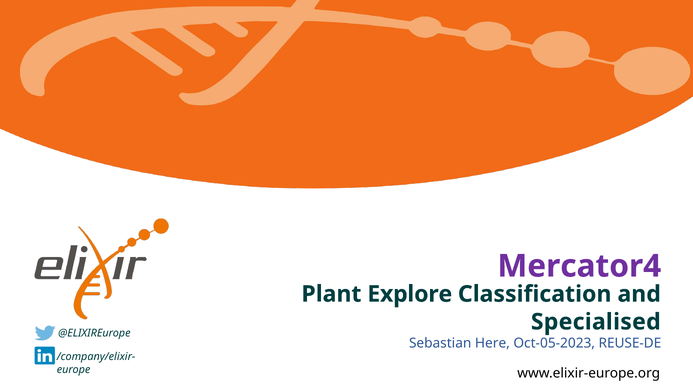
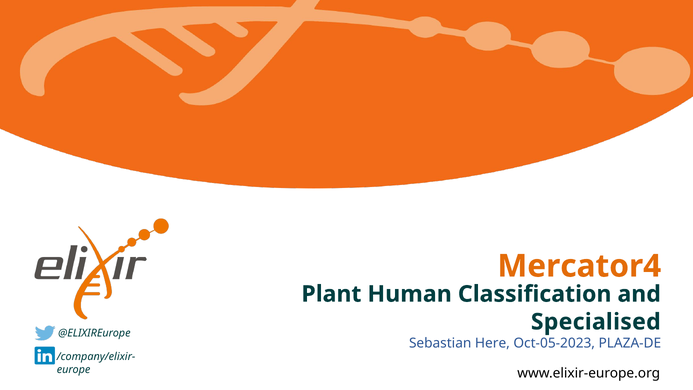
Mercator4 colour: purple -> orange
Explore: Explore -> Human
REUSE-DE: REUSE-DE -> PLAZA-DE
